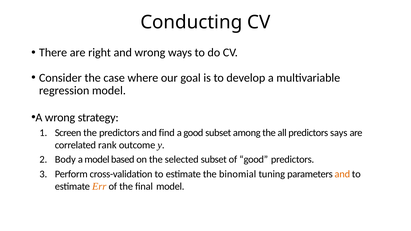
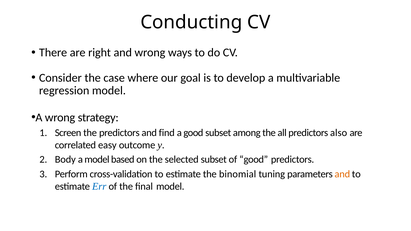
says: says -> also
rank: rank -> easy
Err colour: orange -> blue
